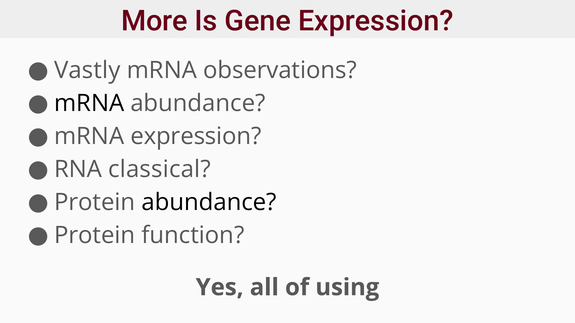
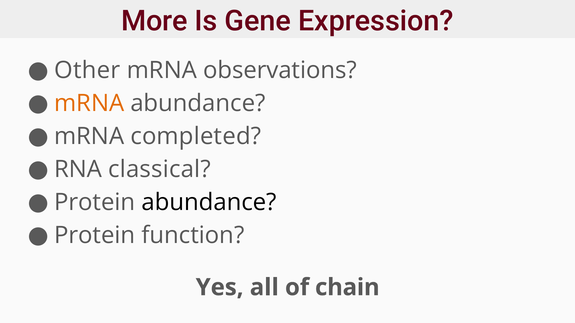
Vastly: Vastly -> Other
mRNA at (89, 103) colour: black -> orange
mRNA expression: expression -> completed
using: using -> chain
